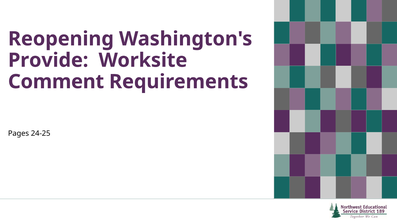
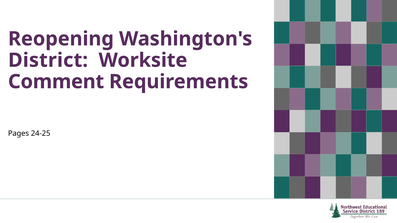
Provide: Provide -> District
